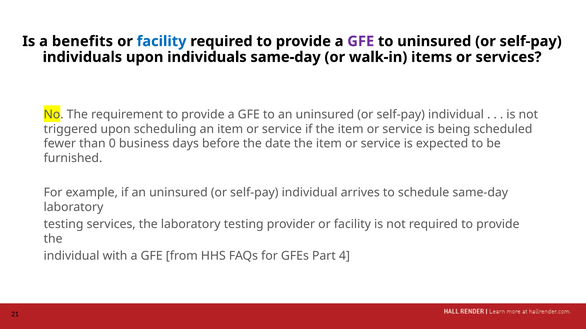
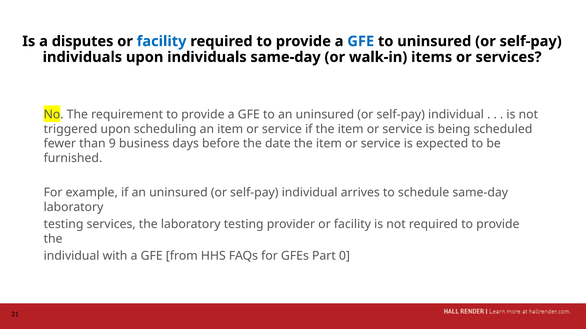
benefits: benefits -> disputes
GFE at (361, 41) colour: purple -> blue
0: 0 -> 9
4: 4 -> 0
